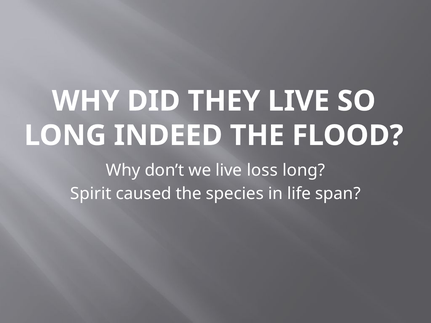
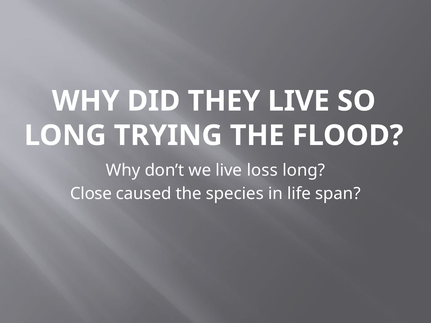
INDEED: INDEED -> TRYING
Spirit: Spirit -> Close
